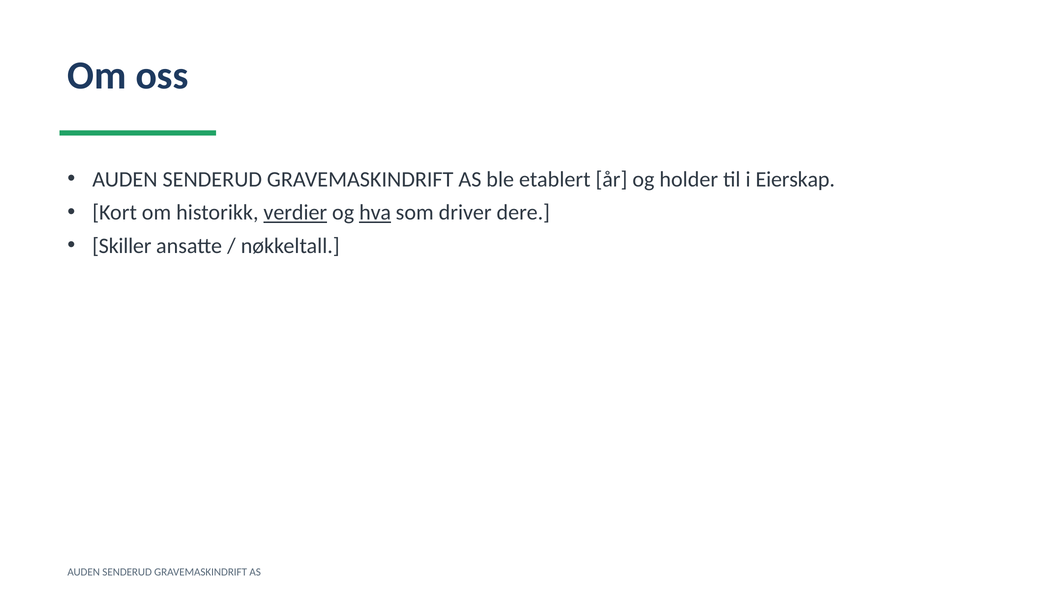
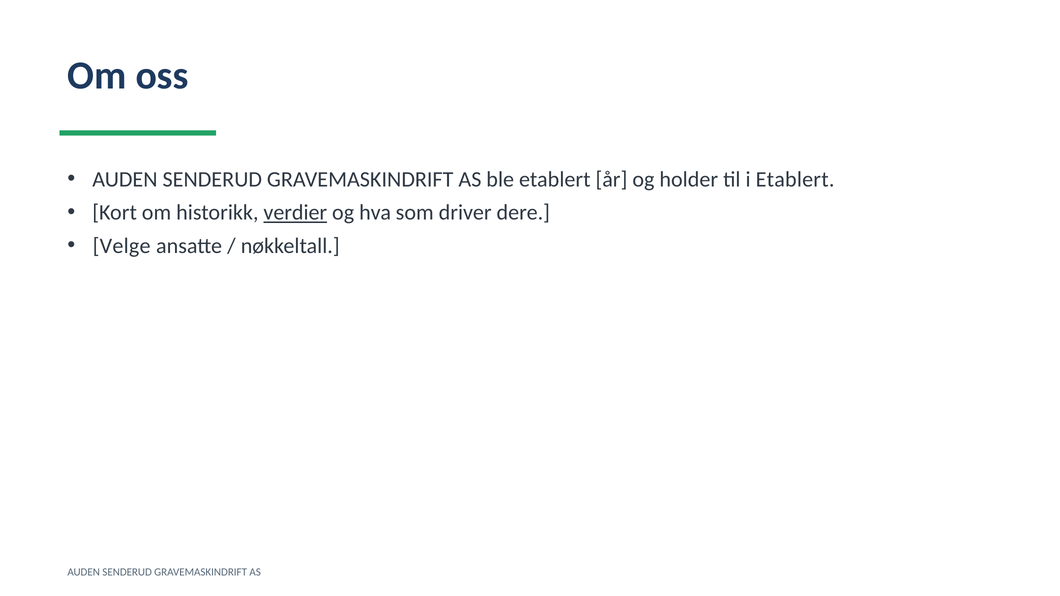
i Eierskap: Eierskap -> Etablert
hva underline: present -> none
Skiller: Skiller -> Velge
